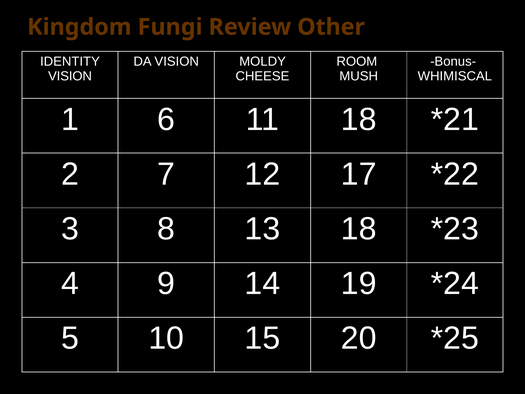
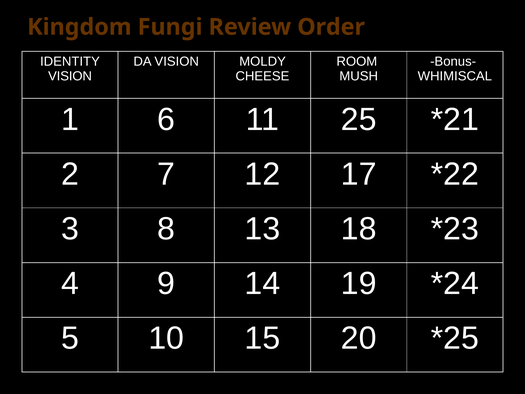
Other: Other -> Order
11 18: 18 -> 25
